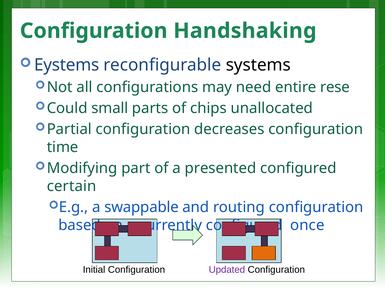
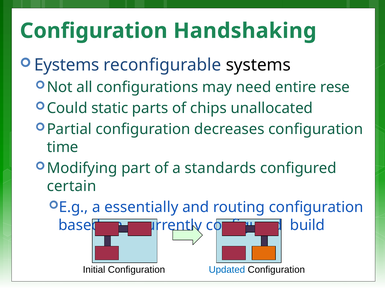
small: small -> static
presented: presented -> standards
swappable: swappable -> essentially
once: once -> build
Updated colour: purple -> blue
